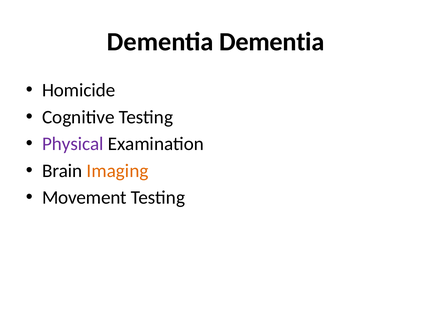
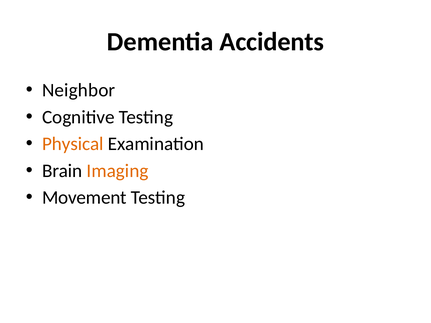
Dementia Dementia: Dementia -> Accidents
Homicide: Homicide -> Neighbor
Physical colour: purple -> orange
